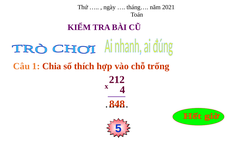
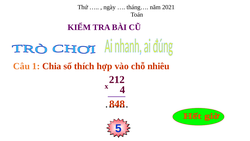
trống: trống -> nhiêu
